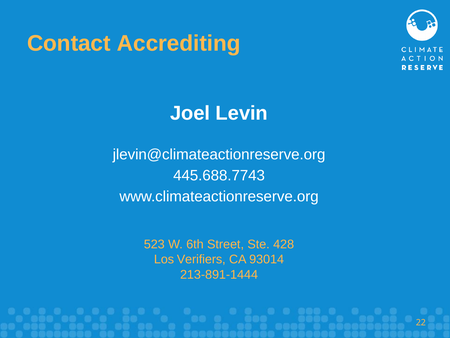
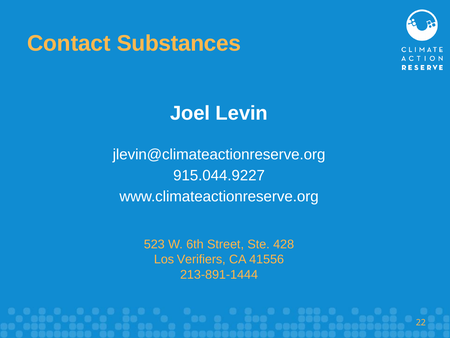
Accrediting: Accrediting -> Substances
445.688.7743: 445.688.7743 -> 915.044.9227
93014: 93014 -> 41556
